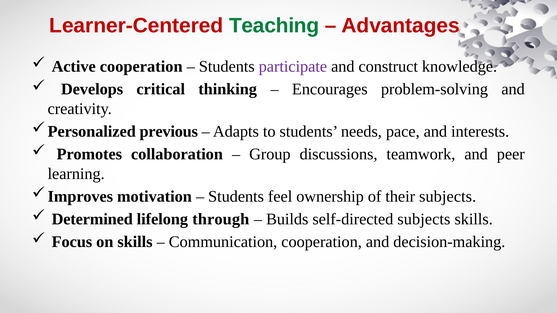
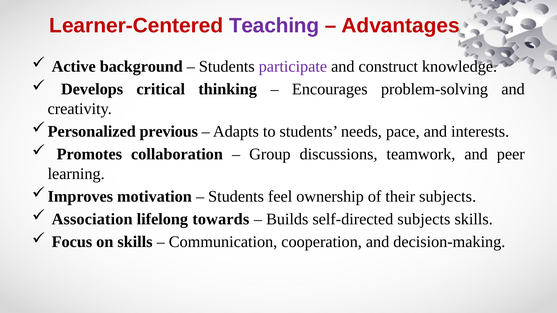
Teaching colour: green -> purple
Active cooperation: cooperation -> background
Determined: Determined -> Association
through: through -> towards
